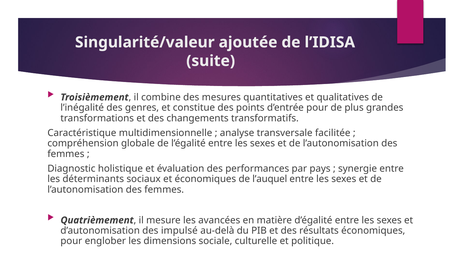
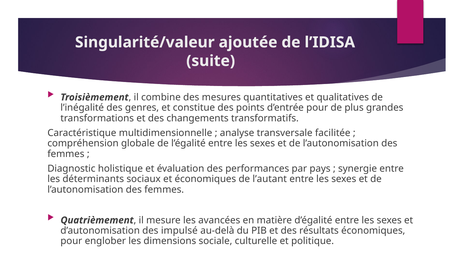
l’auquel: l’auquel -> l’autant
